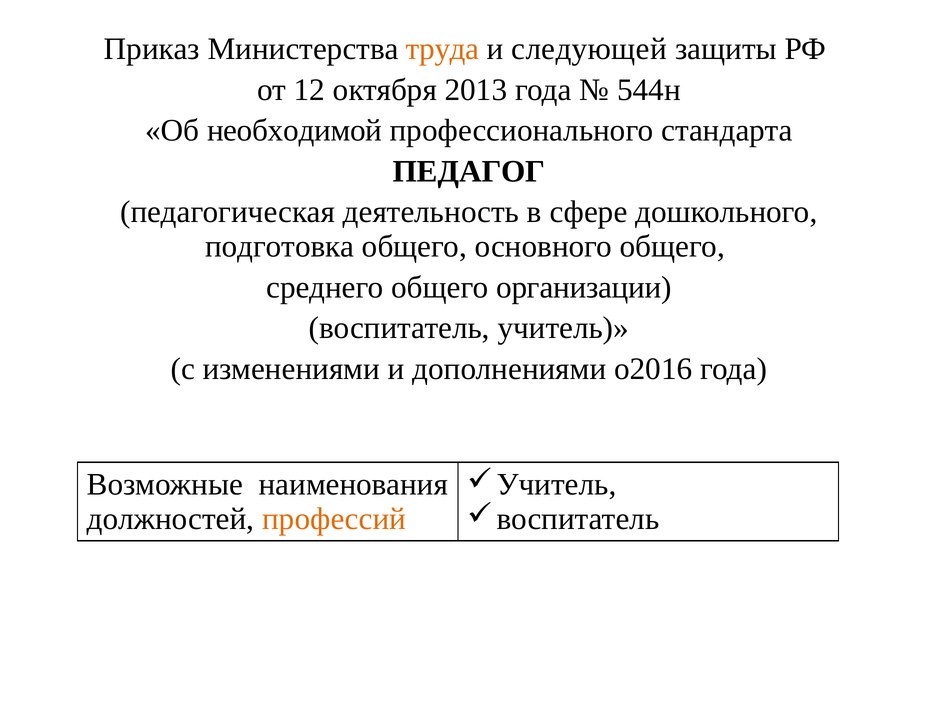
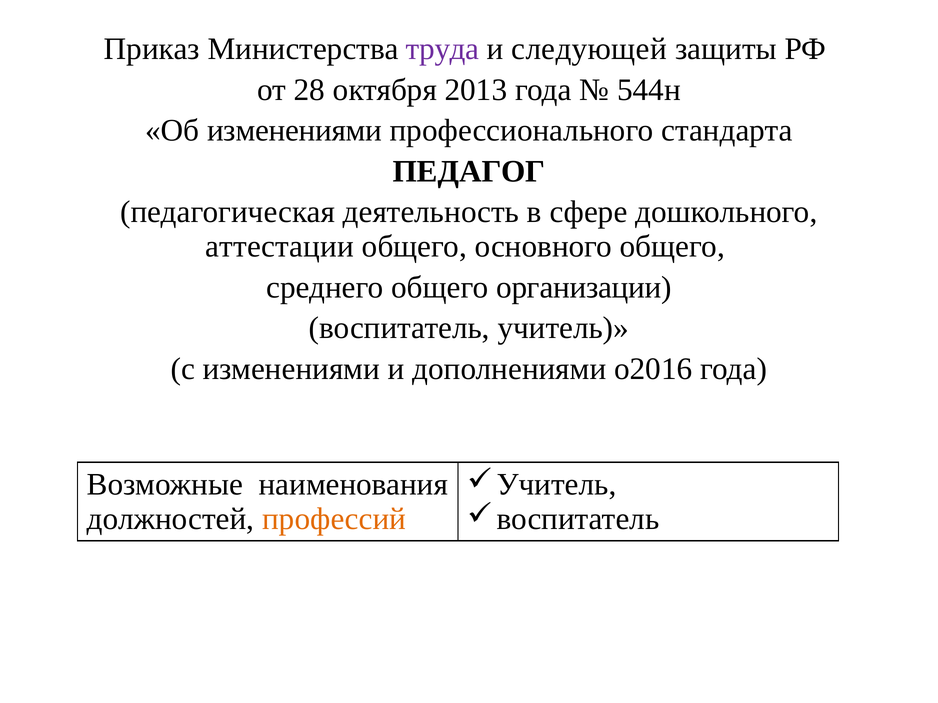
труда colour: orange -> purple
12: 12 -> 28
Об необходимой: необходимой -> изменениями
подготовка: подготовка -> аттестации
